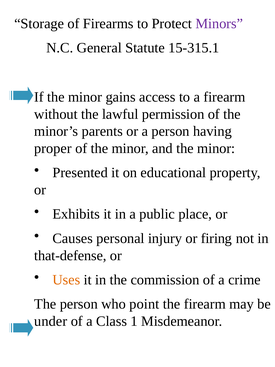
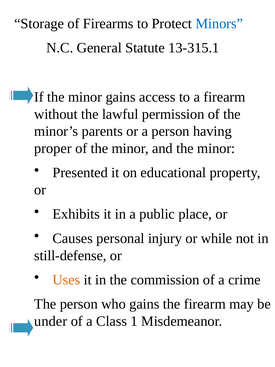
Minors colour: purple -> blue
15-315.1: 15-315.1 -> 13-315.1
firing: firing -> while
that-defense: that-defense -> still-defense
who point: point -> gains
